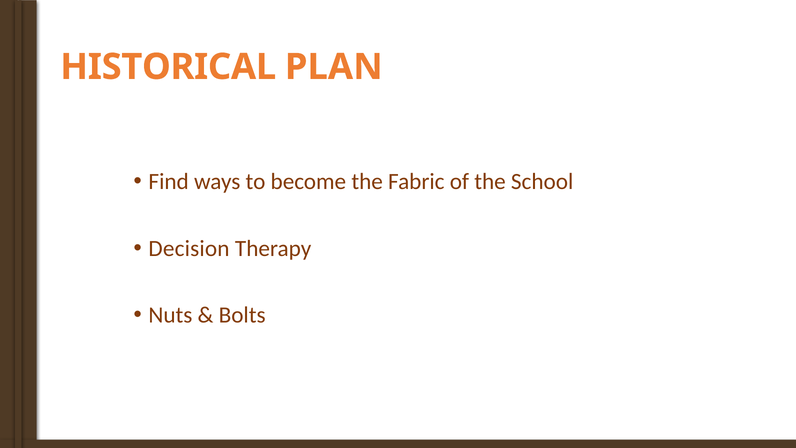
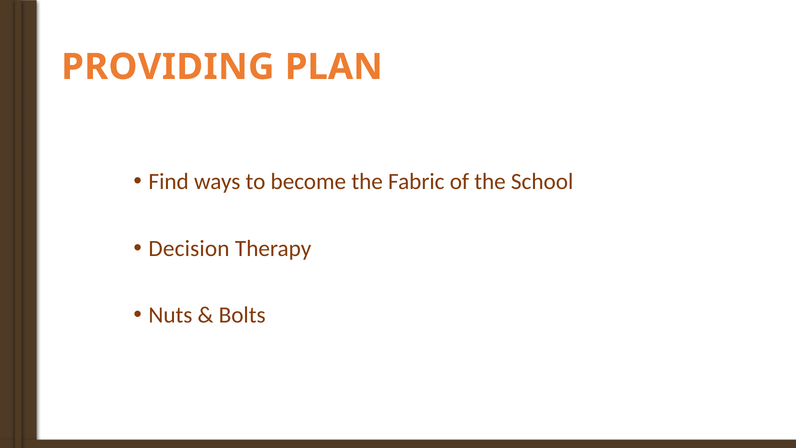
HISTORICAL: HISTORICAL -> PROVIDING
